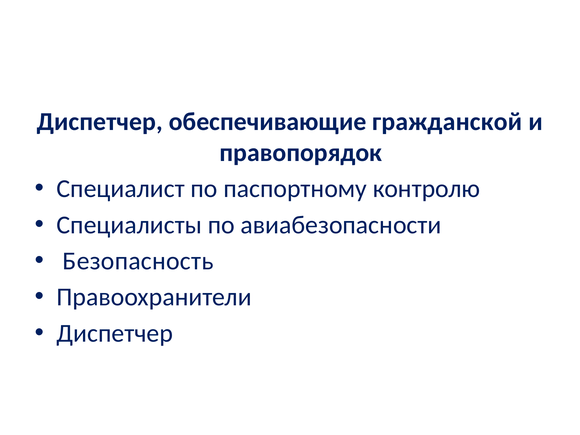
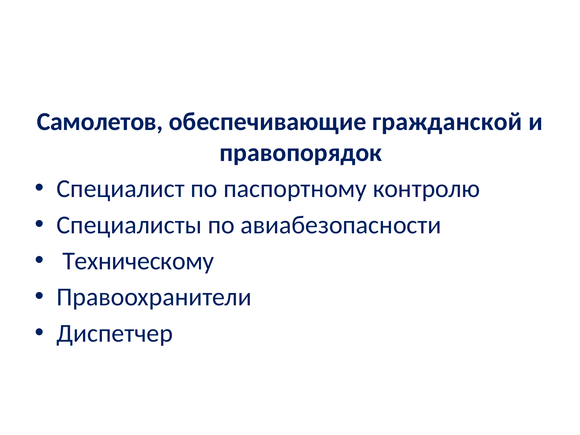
Диспетчер at (100, 122): Диспетчер -> Самолетов
Безопасность: Безопасность -> Техническому
